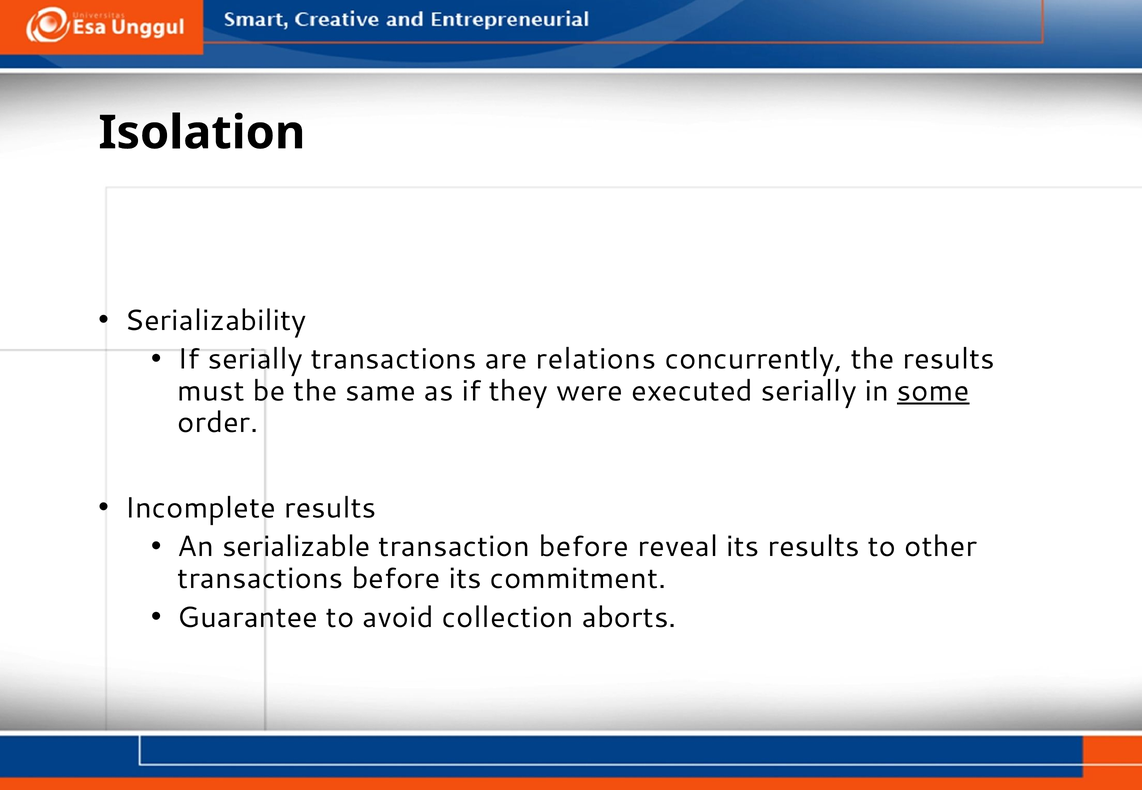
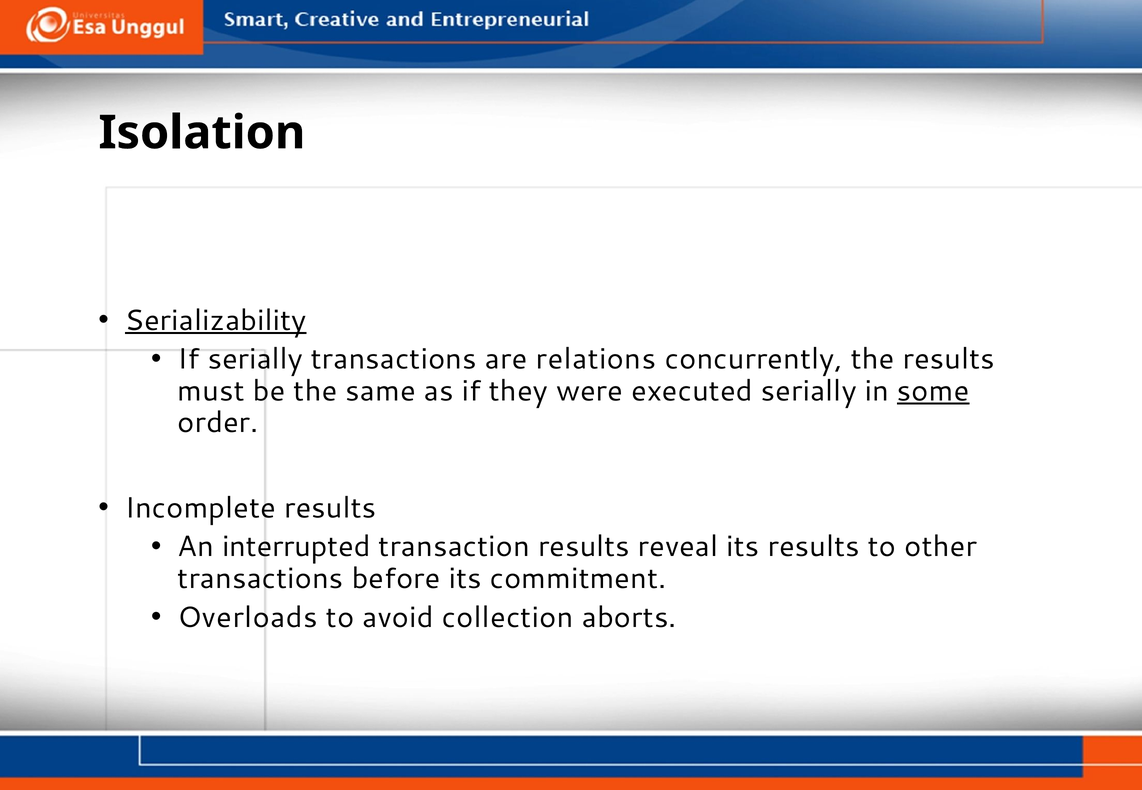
Serializability underline: none -> present
serializable: serializable -> interrupted
transaction before: before -> results
Guarantee: Guarantee -> Overloads
